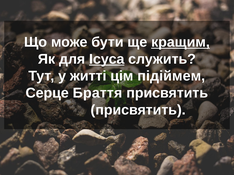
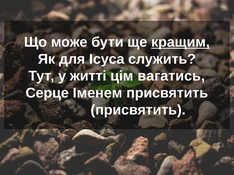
Ісуса underline: present -> none
підіймем: підіймем -> вагатись
Браття: Браття -> Іменем
